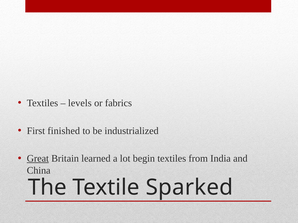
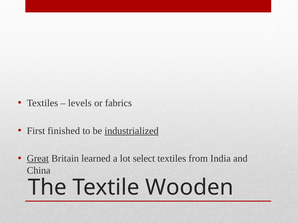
industrialized underline: none -> present
begin: begin -> select
Sparked: Sparked -> Wooden
